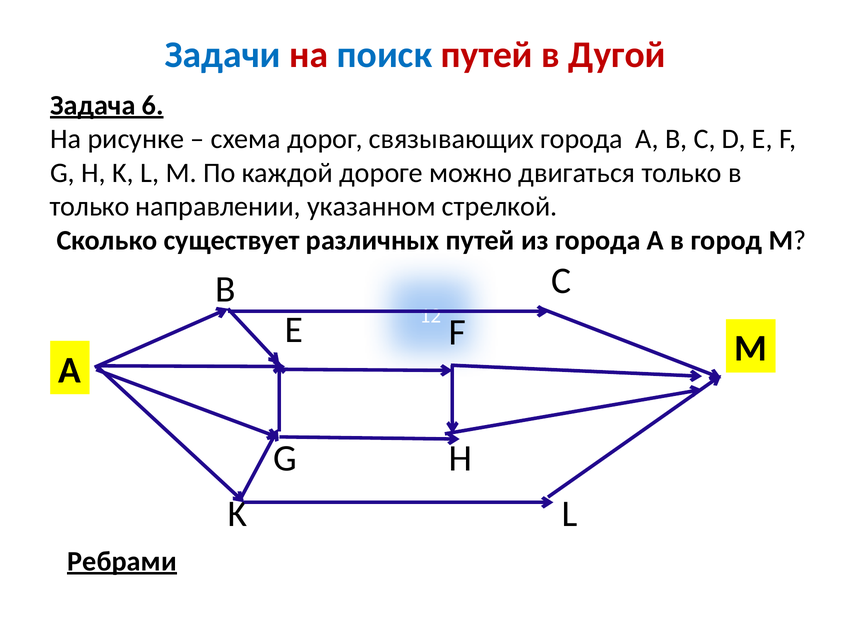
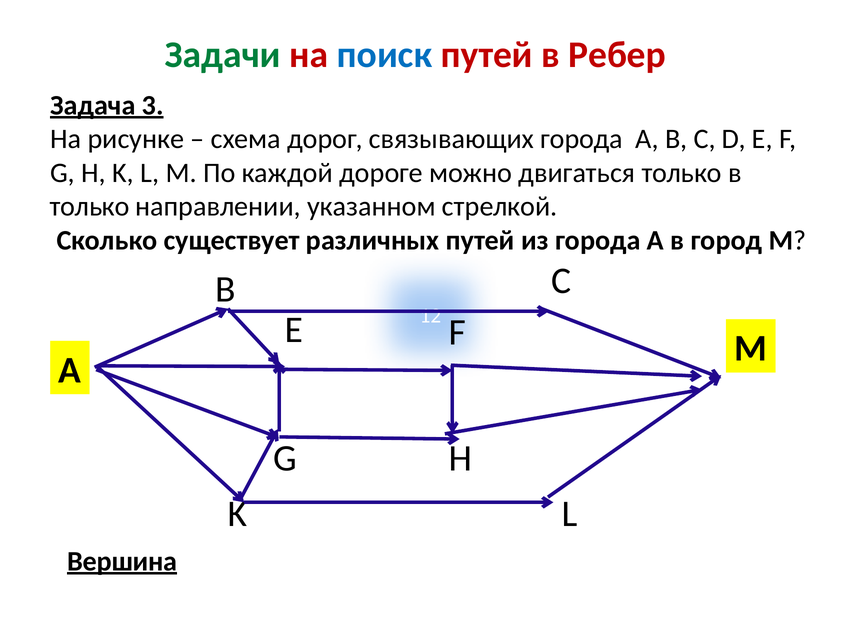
Задачи colour: blue -> green
Дугой: Дугой -> Ребер
6: 6 -> 3
Ребрами: Ребрами -> Вершина
